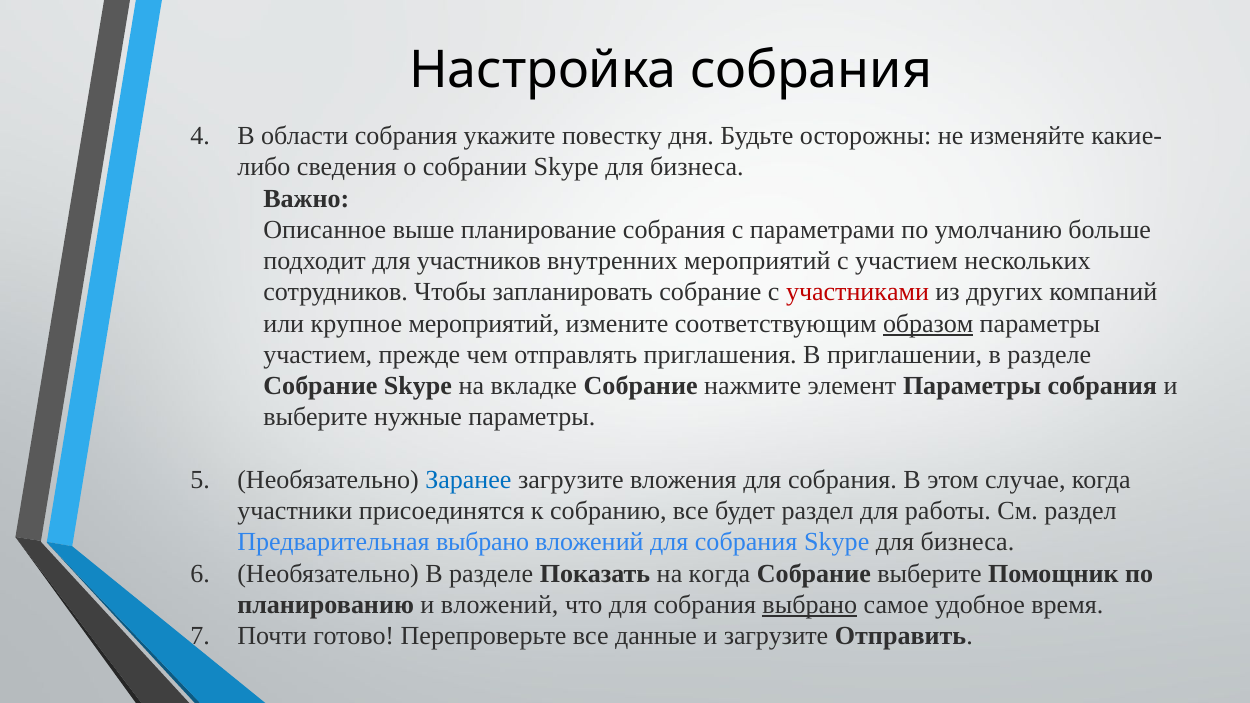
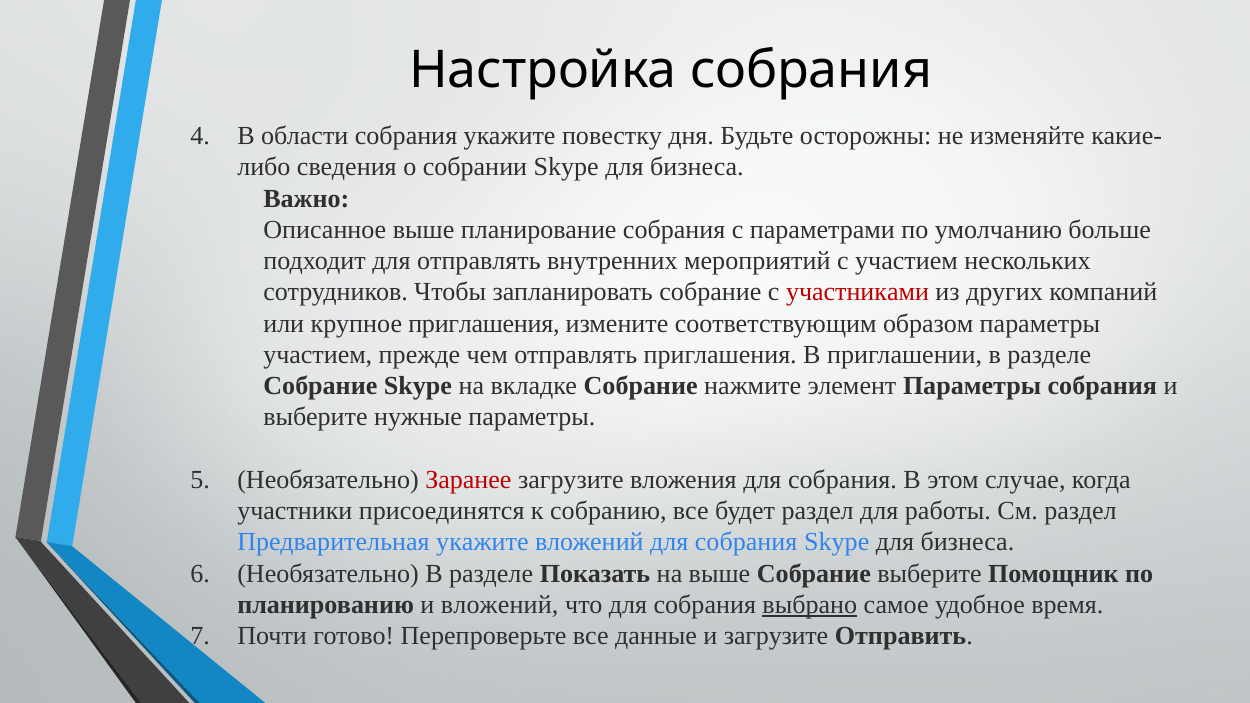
для участников: участников -> отправлять
крупное мероприятий: мероприятий -> приглашения
образом underline: present -> none
Заранее colour: blue -> red
Предварительная выбрано: выбрано -> укажите
на когда: когда -> выше
